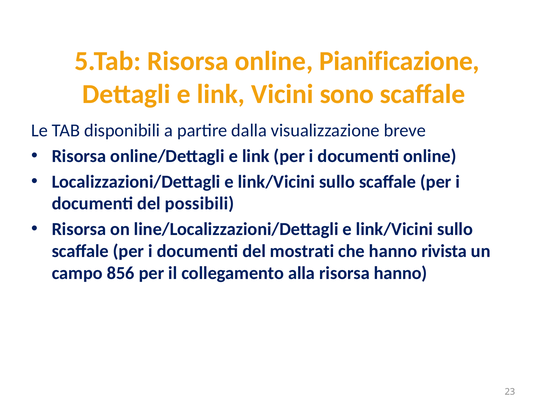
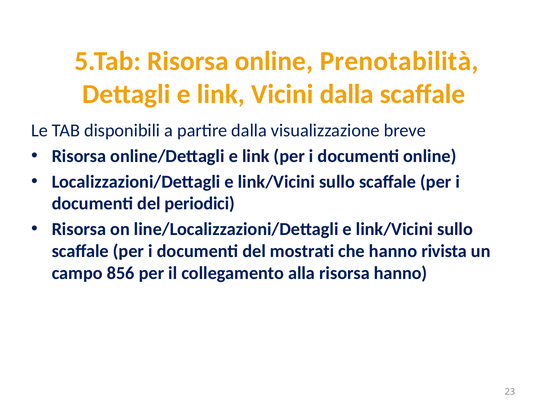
Pianificazione: Pianificazione -> Prenotabilità
Vicini sono: sono -> dalla
possibili: possibili -> periodici
